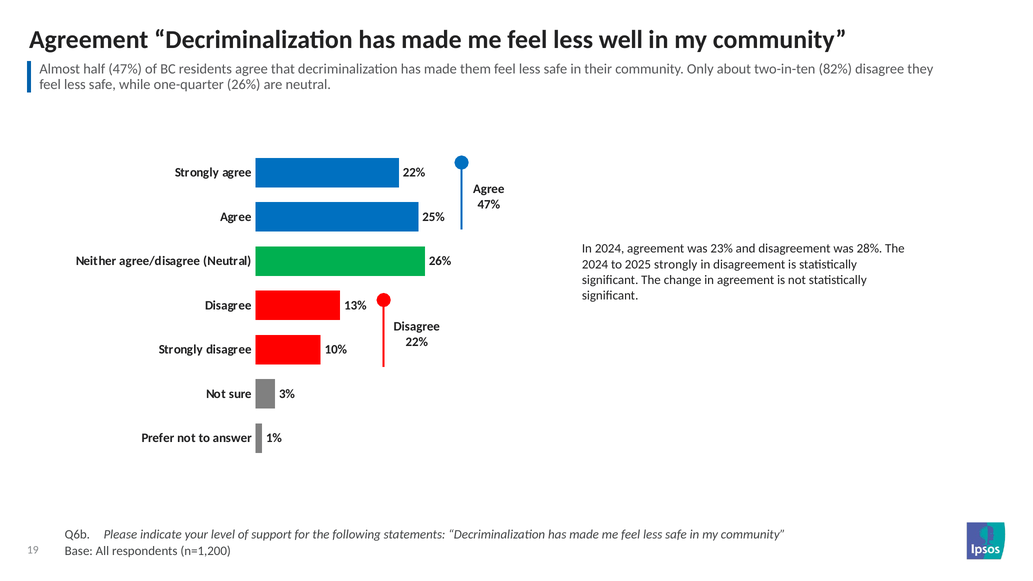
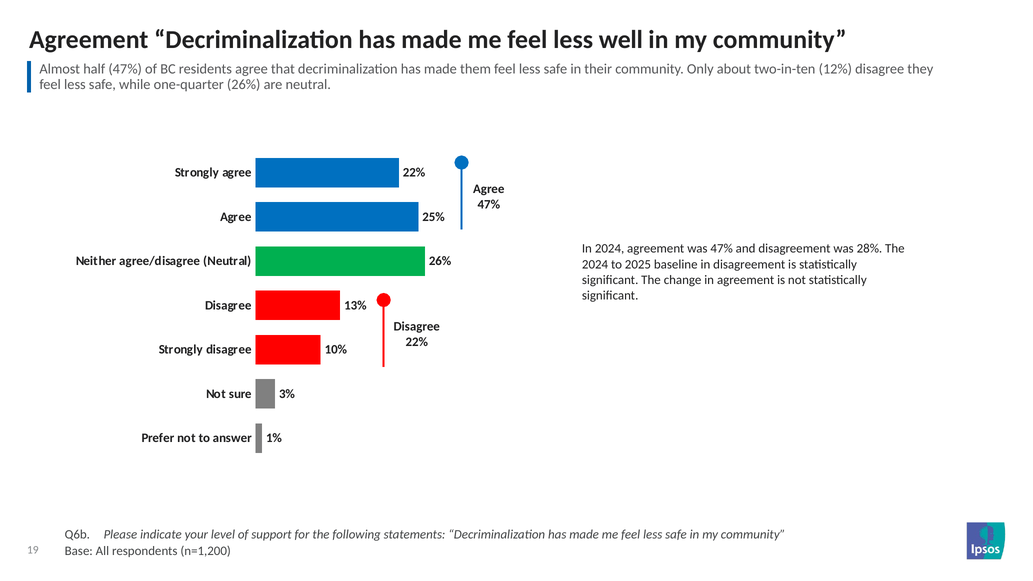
82%: 82% -> 12%
was 23%: 23% -> 47%
2025 strongly: strongly -> baseline
